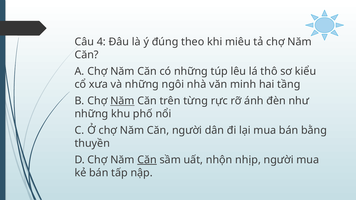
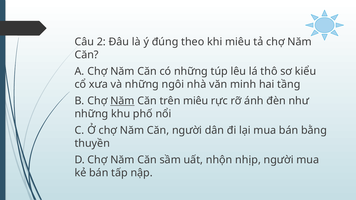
4: 4 -> 2
trên từng: từng -> miêu
Căn at (147, 160) underline: present -> none
